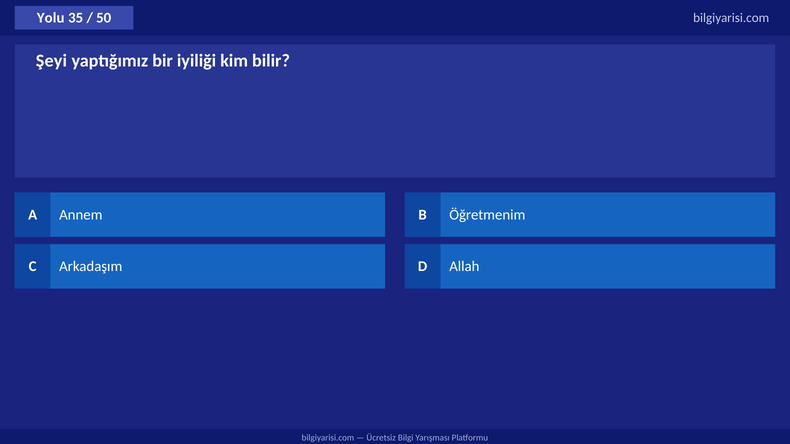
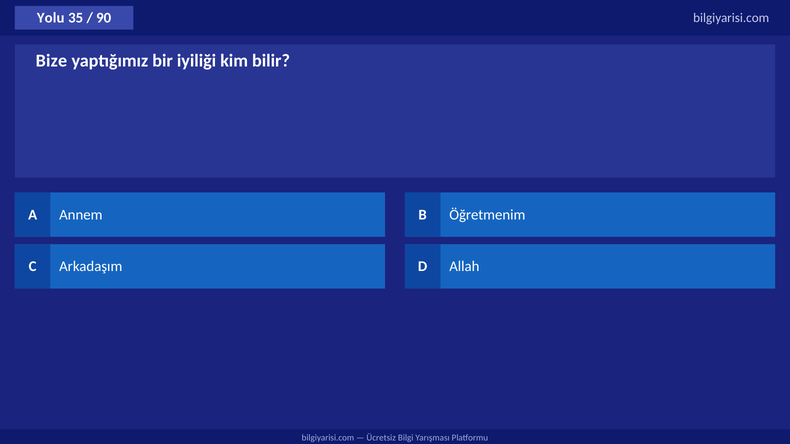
50: 50 -> 90
Şeyi: Şeyi -> Bize
